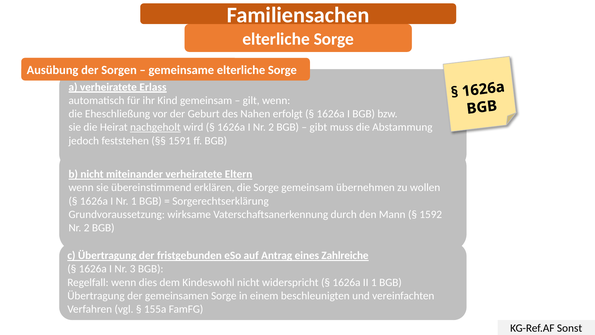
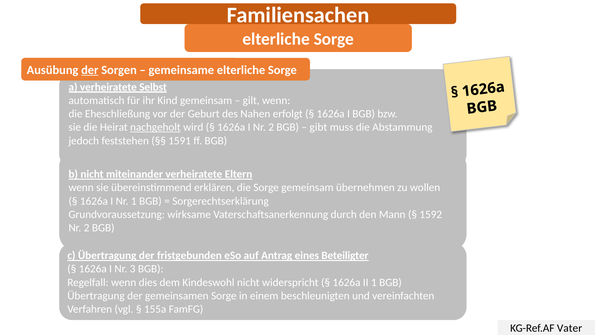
der at (90, 70) underline: none -> present
Erlass: Erlass -> Selbst
Zahlreiche: Zahlreiche -> Beteiligter
Sonst: Sonst -> Vater
